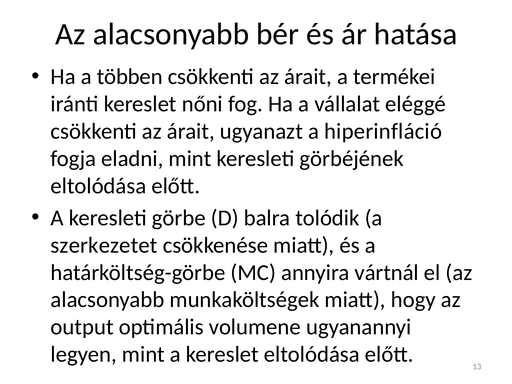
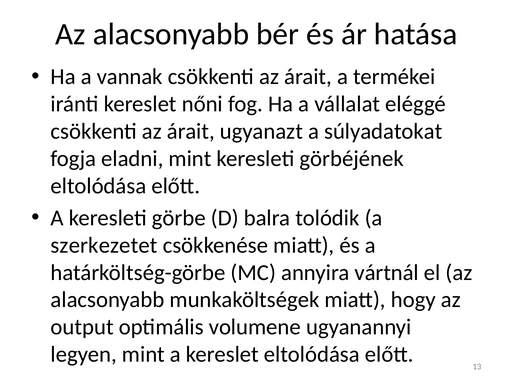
többen: többen -> vannak
hiperinfláció: hiperinfláció -> súlyadatokat
